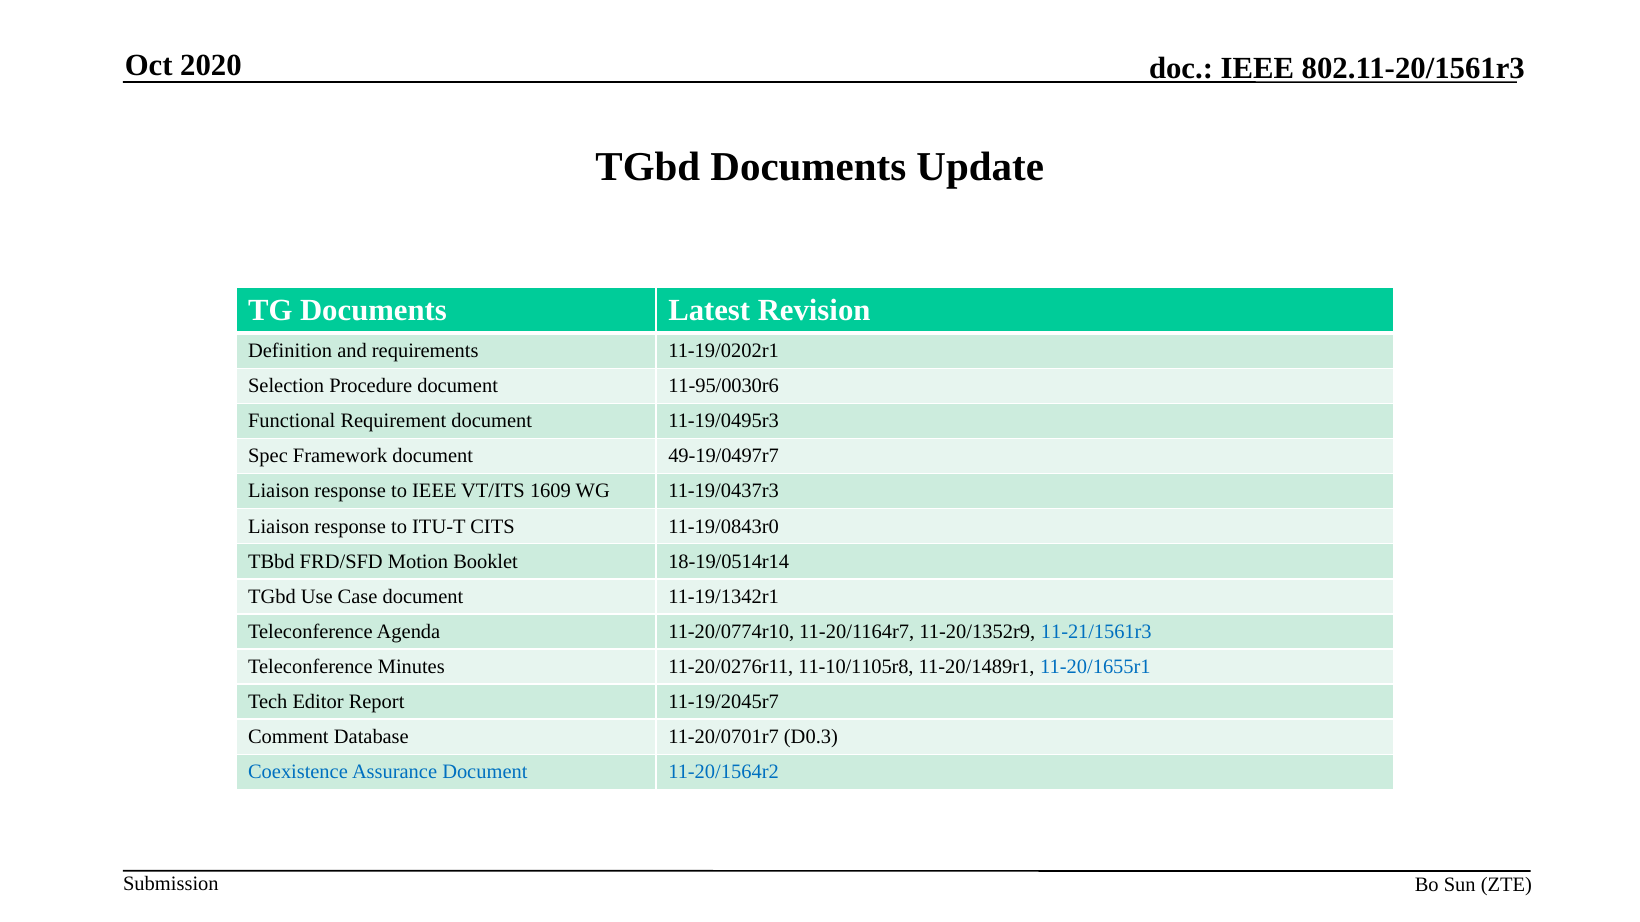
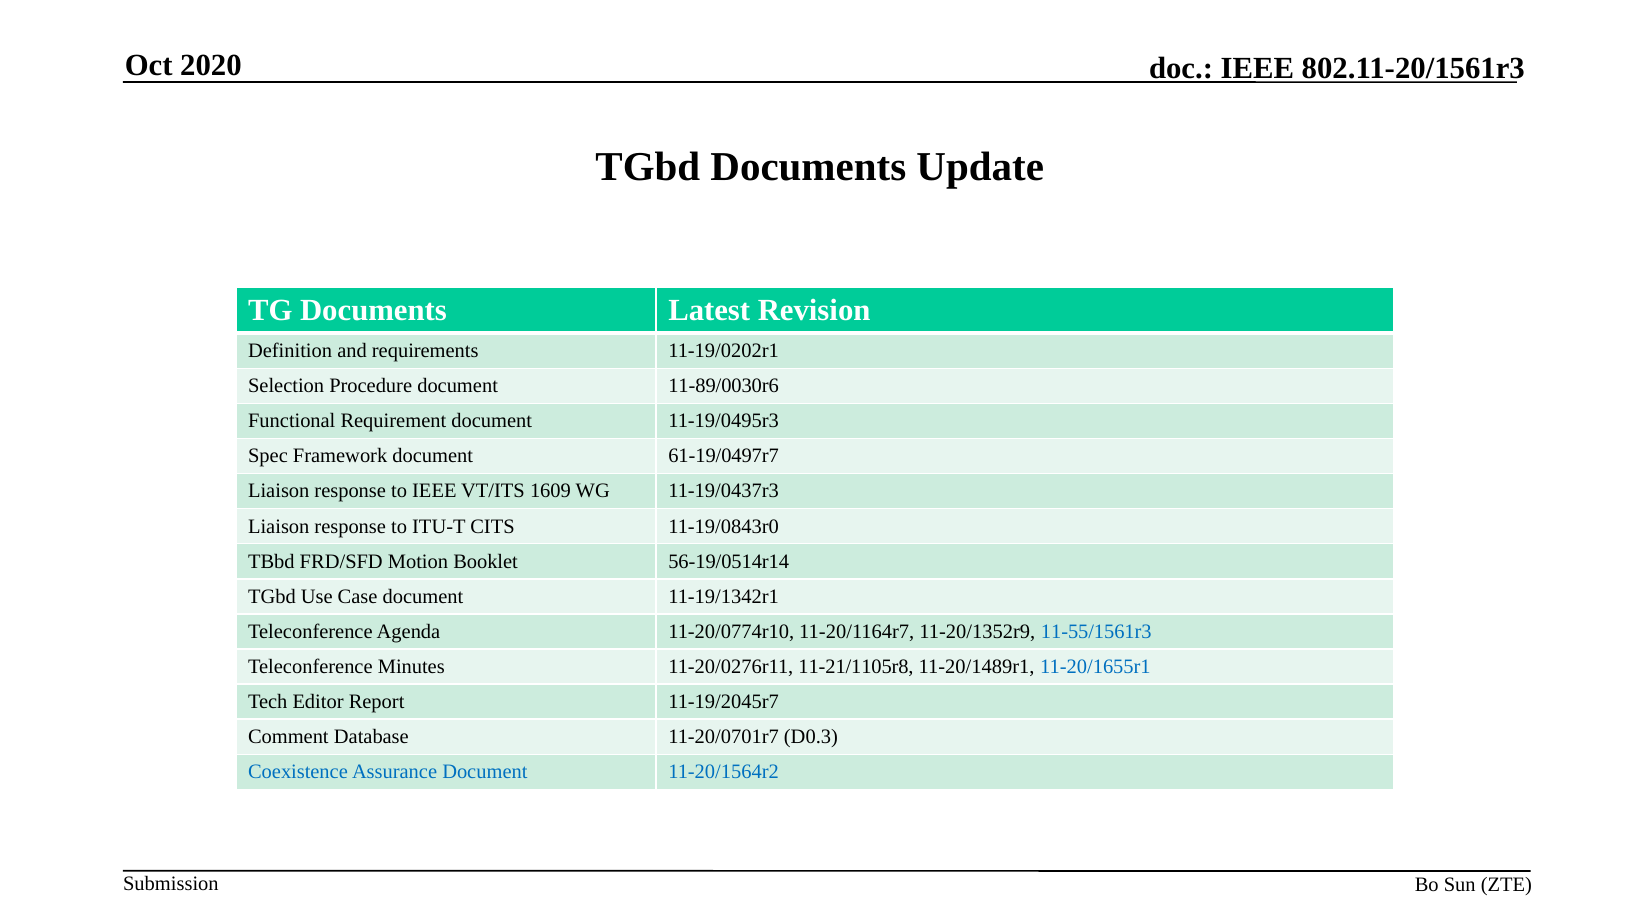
11-95/0030r6: 11-95/0030r6 -> 11-89/0030r6
49-19/0497r7: 49-19/0497r7 -> 61-19/0497r7
18-19/0514r14: 18-19/0514r14 -> 56-19/0514r14
11-21/1561r3: 11-21/1561r3 -> 11-55/1561r3
11-10/1105r8: 11-10/1105r8 -> 11-21/1105r8
